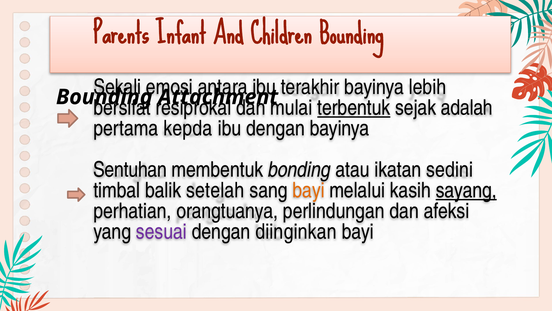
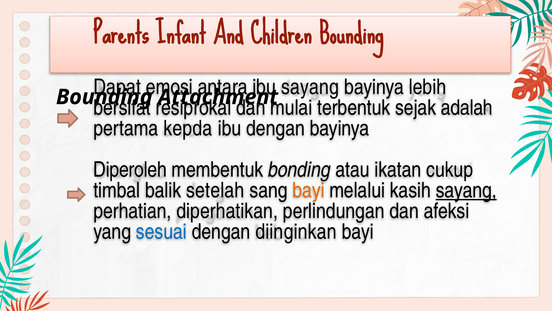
Sekali: Sekali -> Dapat
ibu terakhir: terakhir -> sayang
terbentuk underline: present -> none
Sentuhan: Sentuhan -> Diperoleh
sedini: sedini -> cukup
orangtuanya: orangtuanya -> diperhatikan
sesuai colour: purple -> blue
